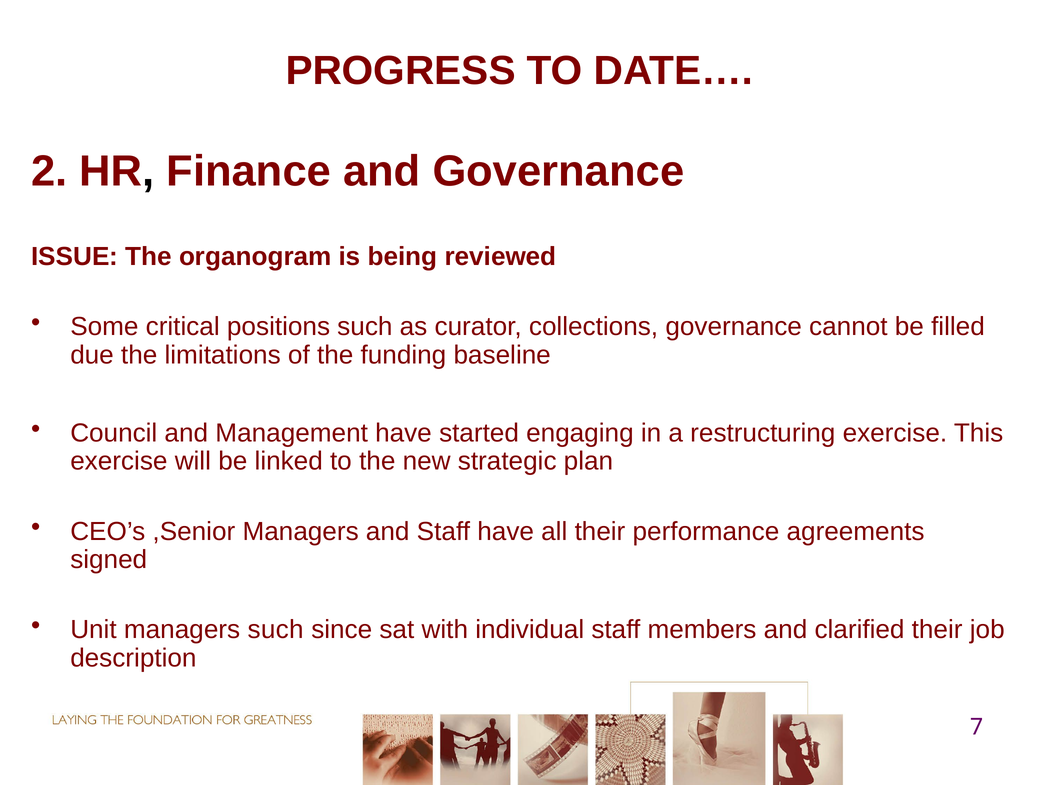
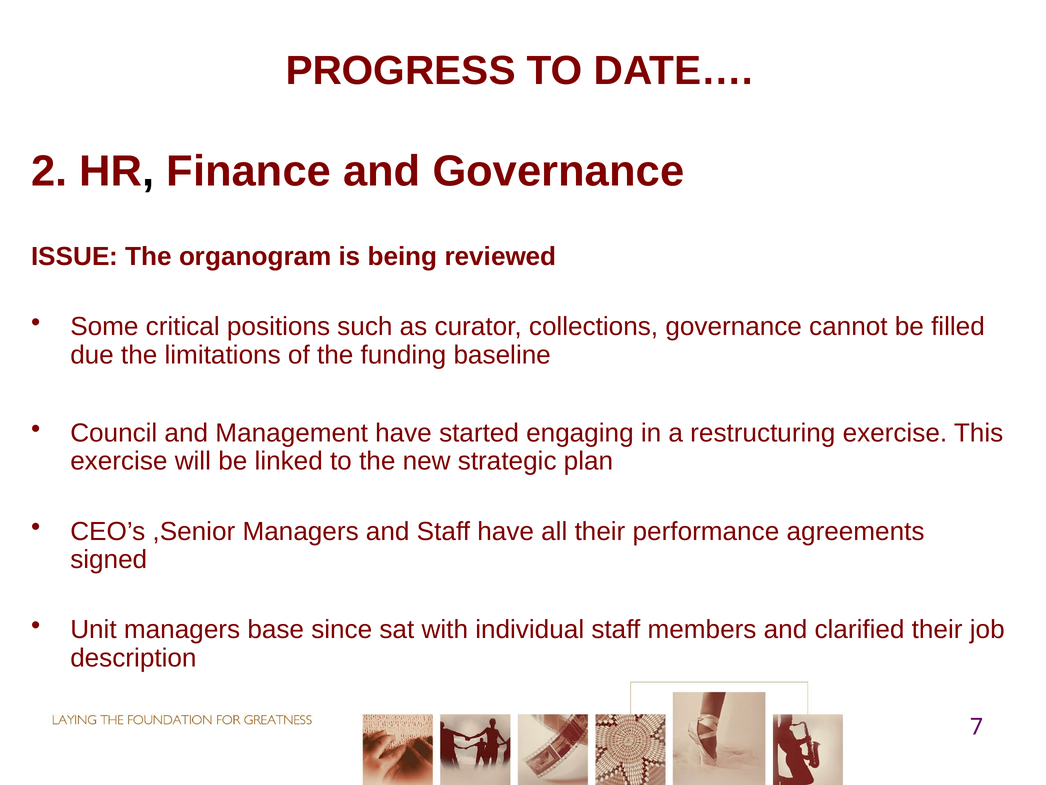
managers such: such -> base
